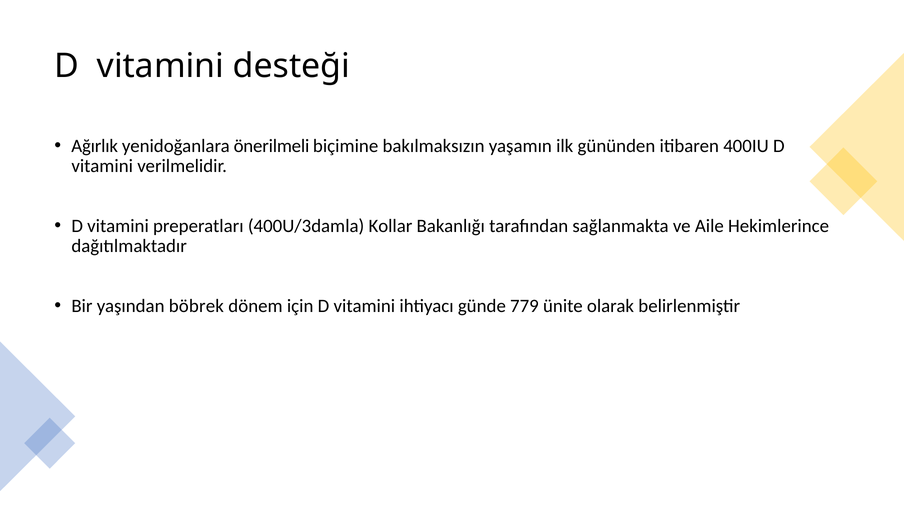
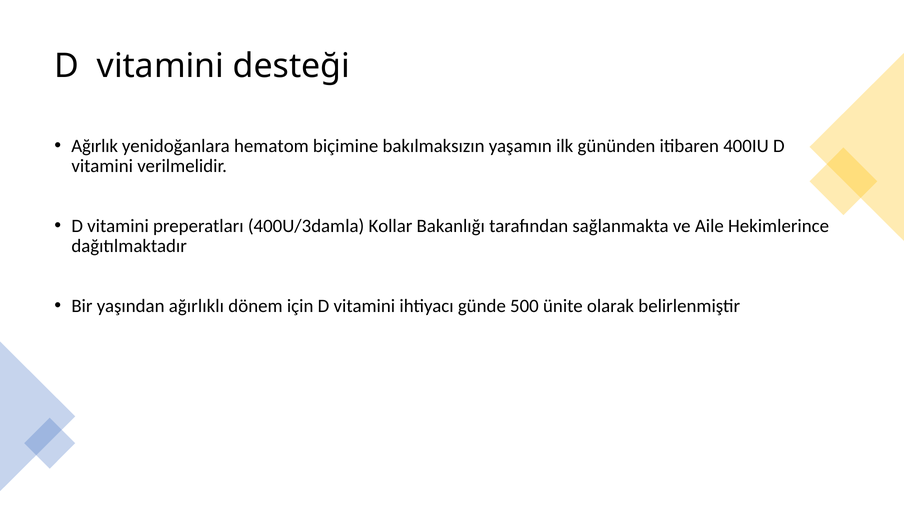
önerilmeli: önerilmeli -> hematom
böbrek: böbrek -> ağırlıklı
779: 779 -> 500
